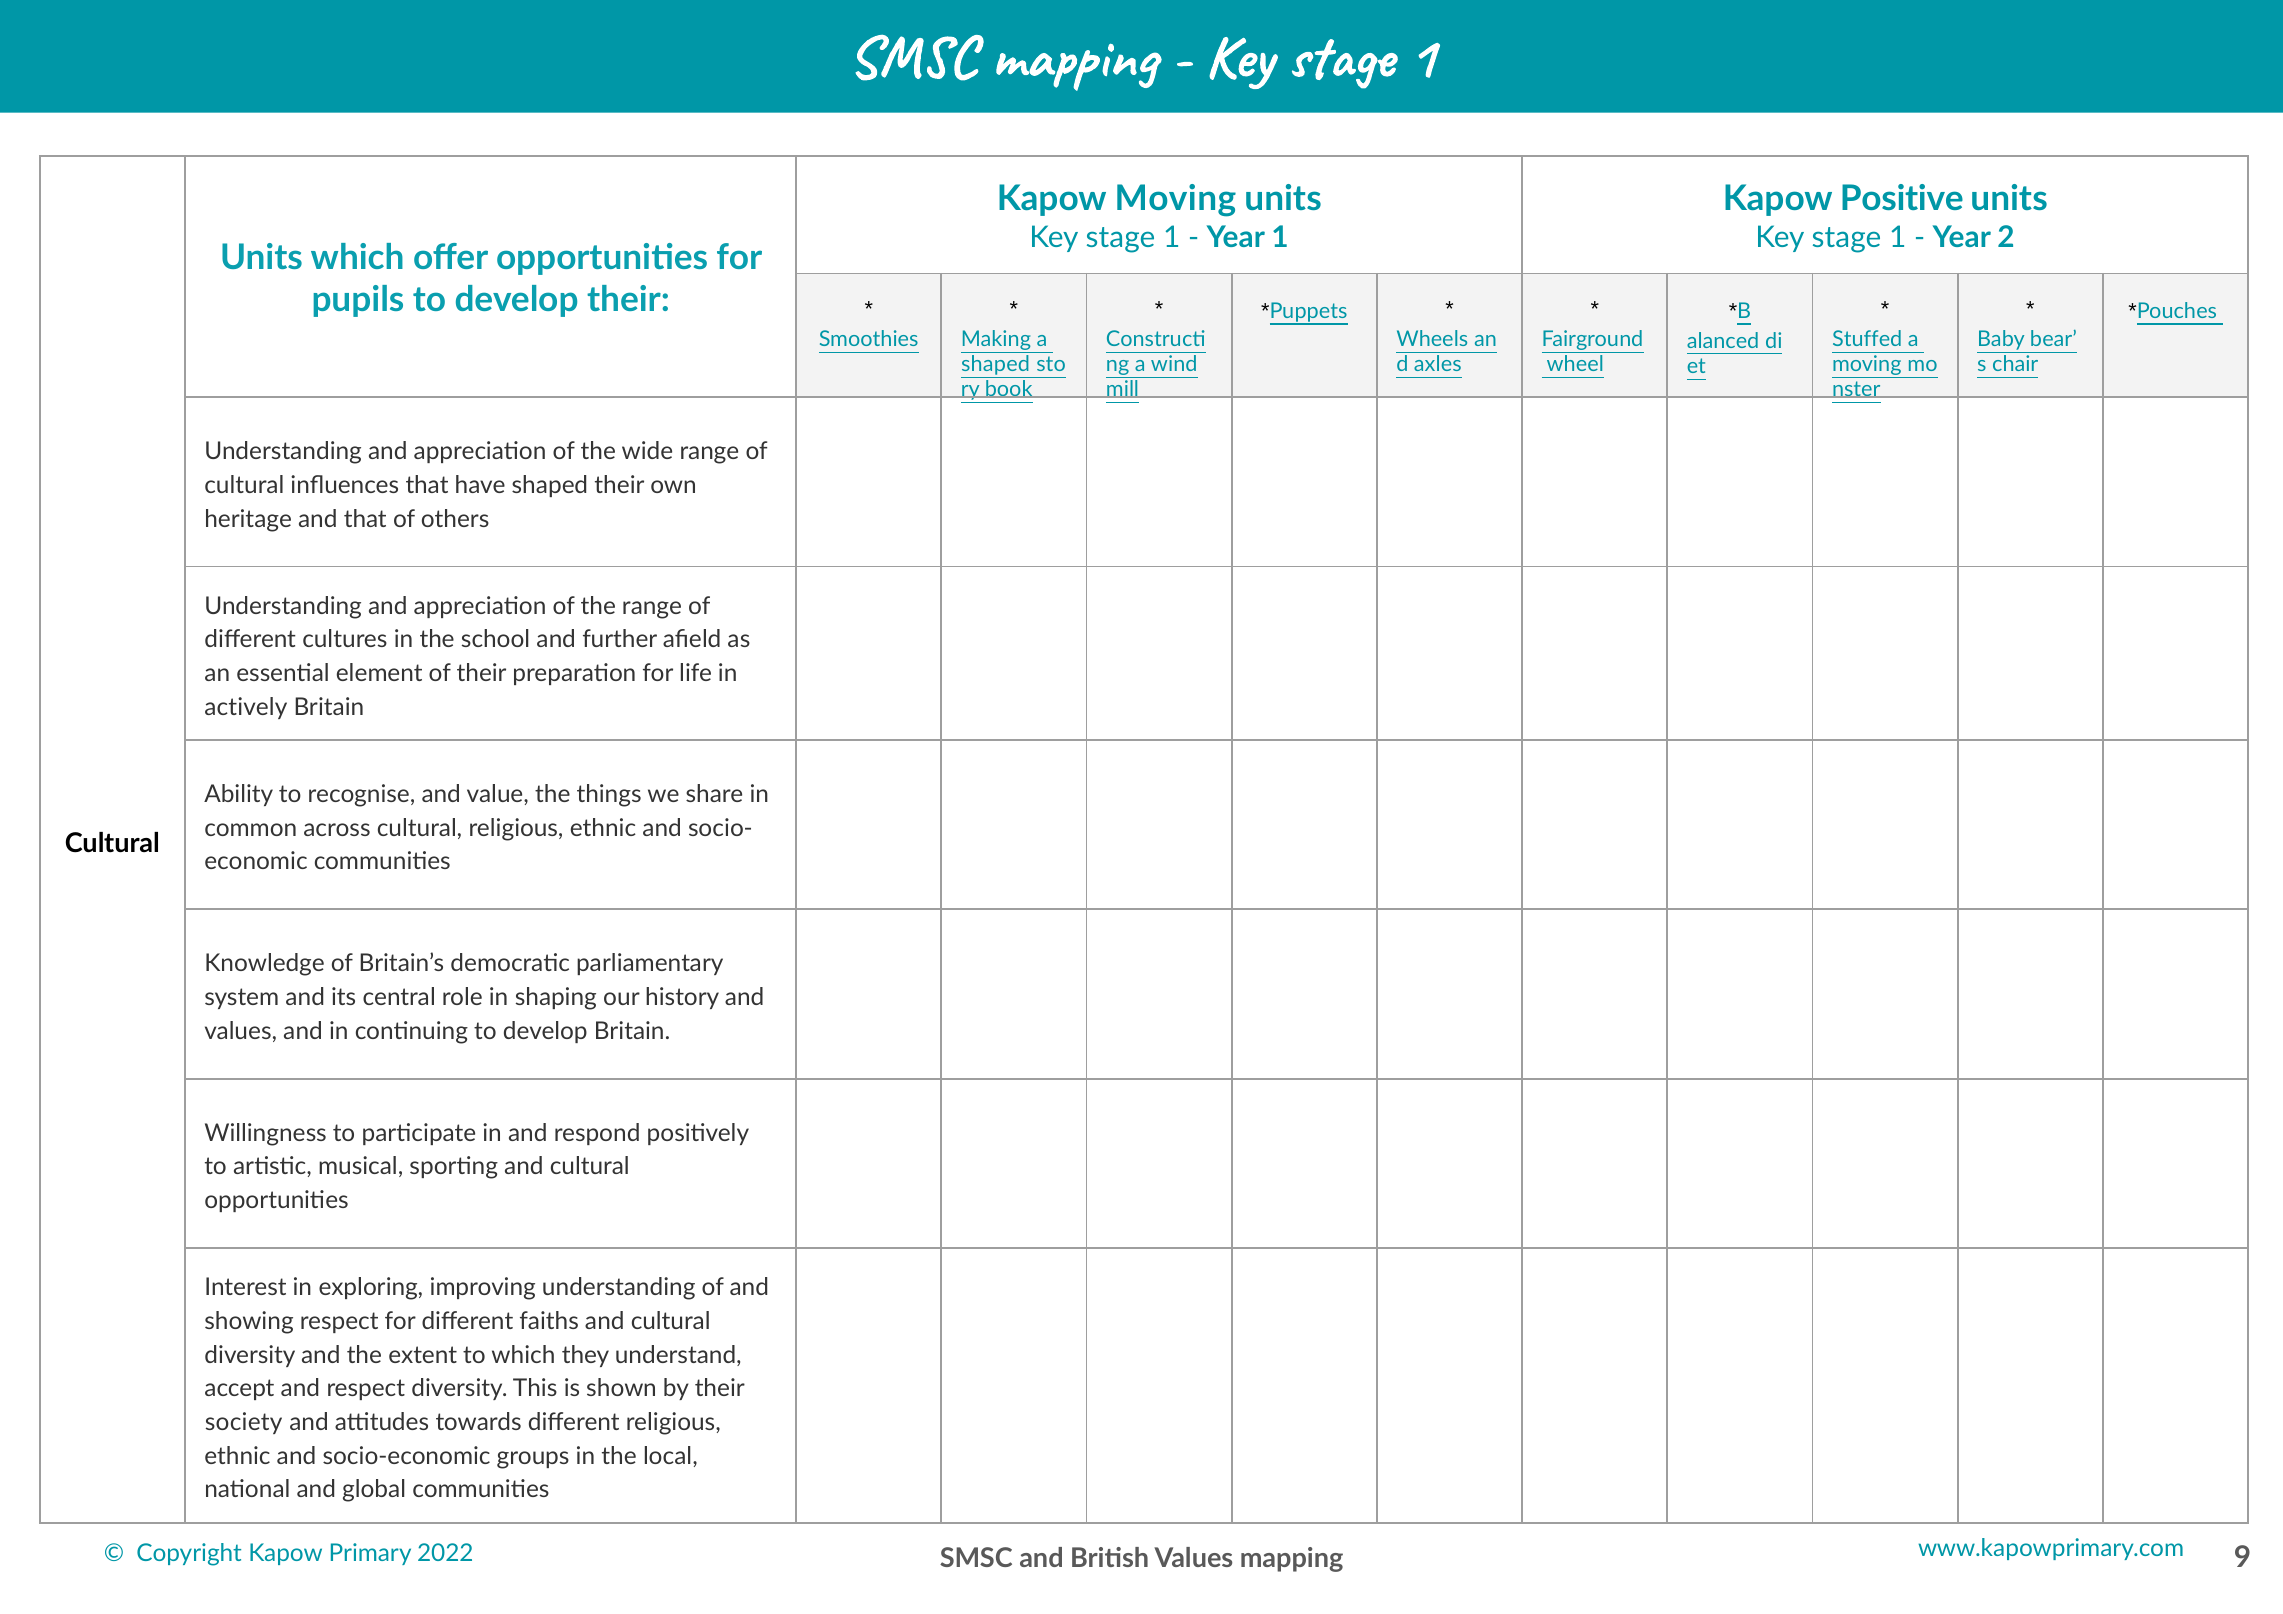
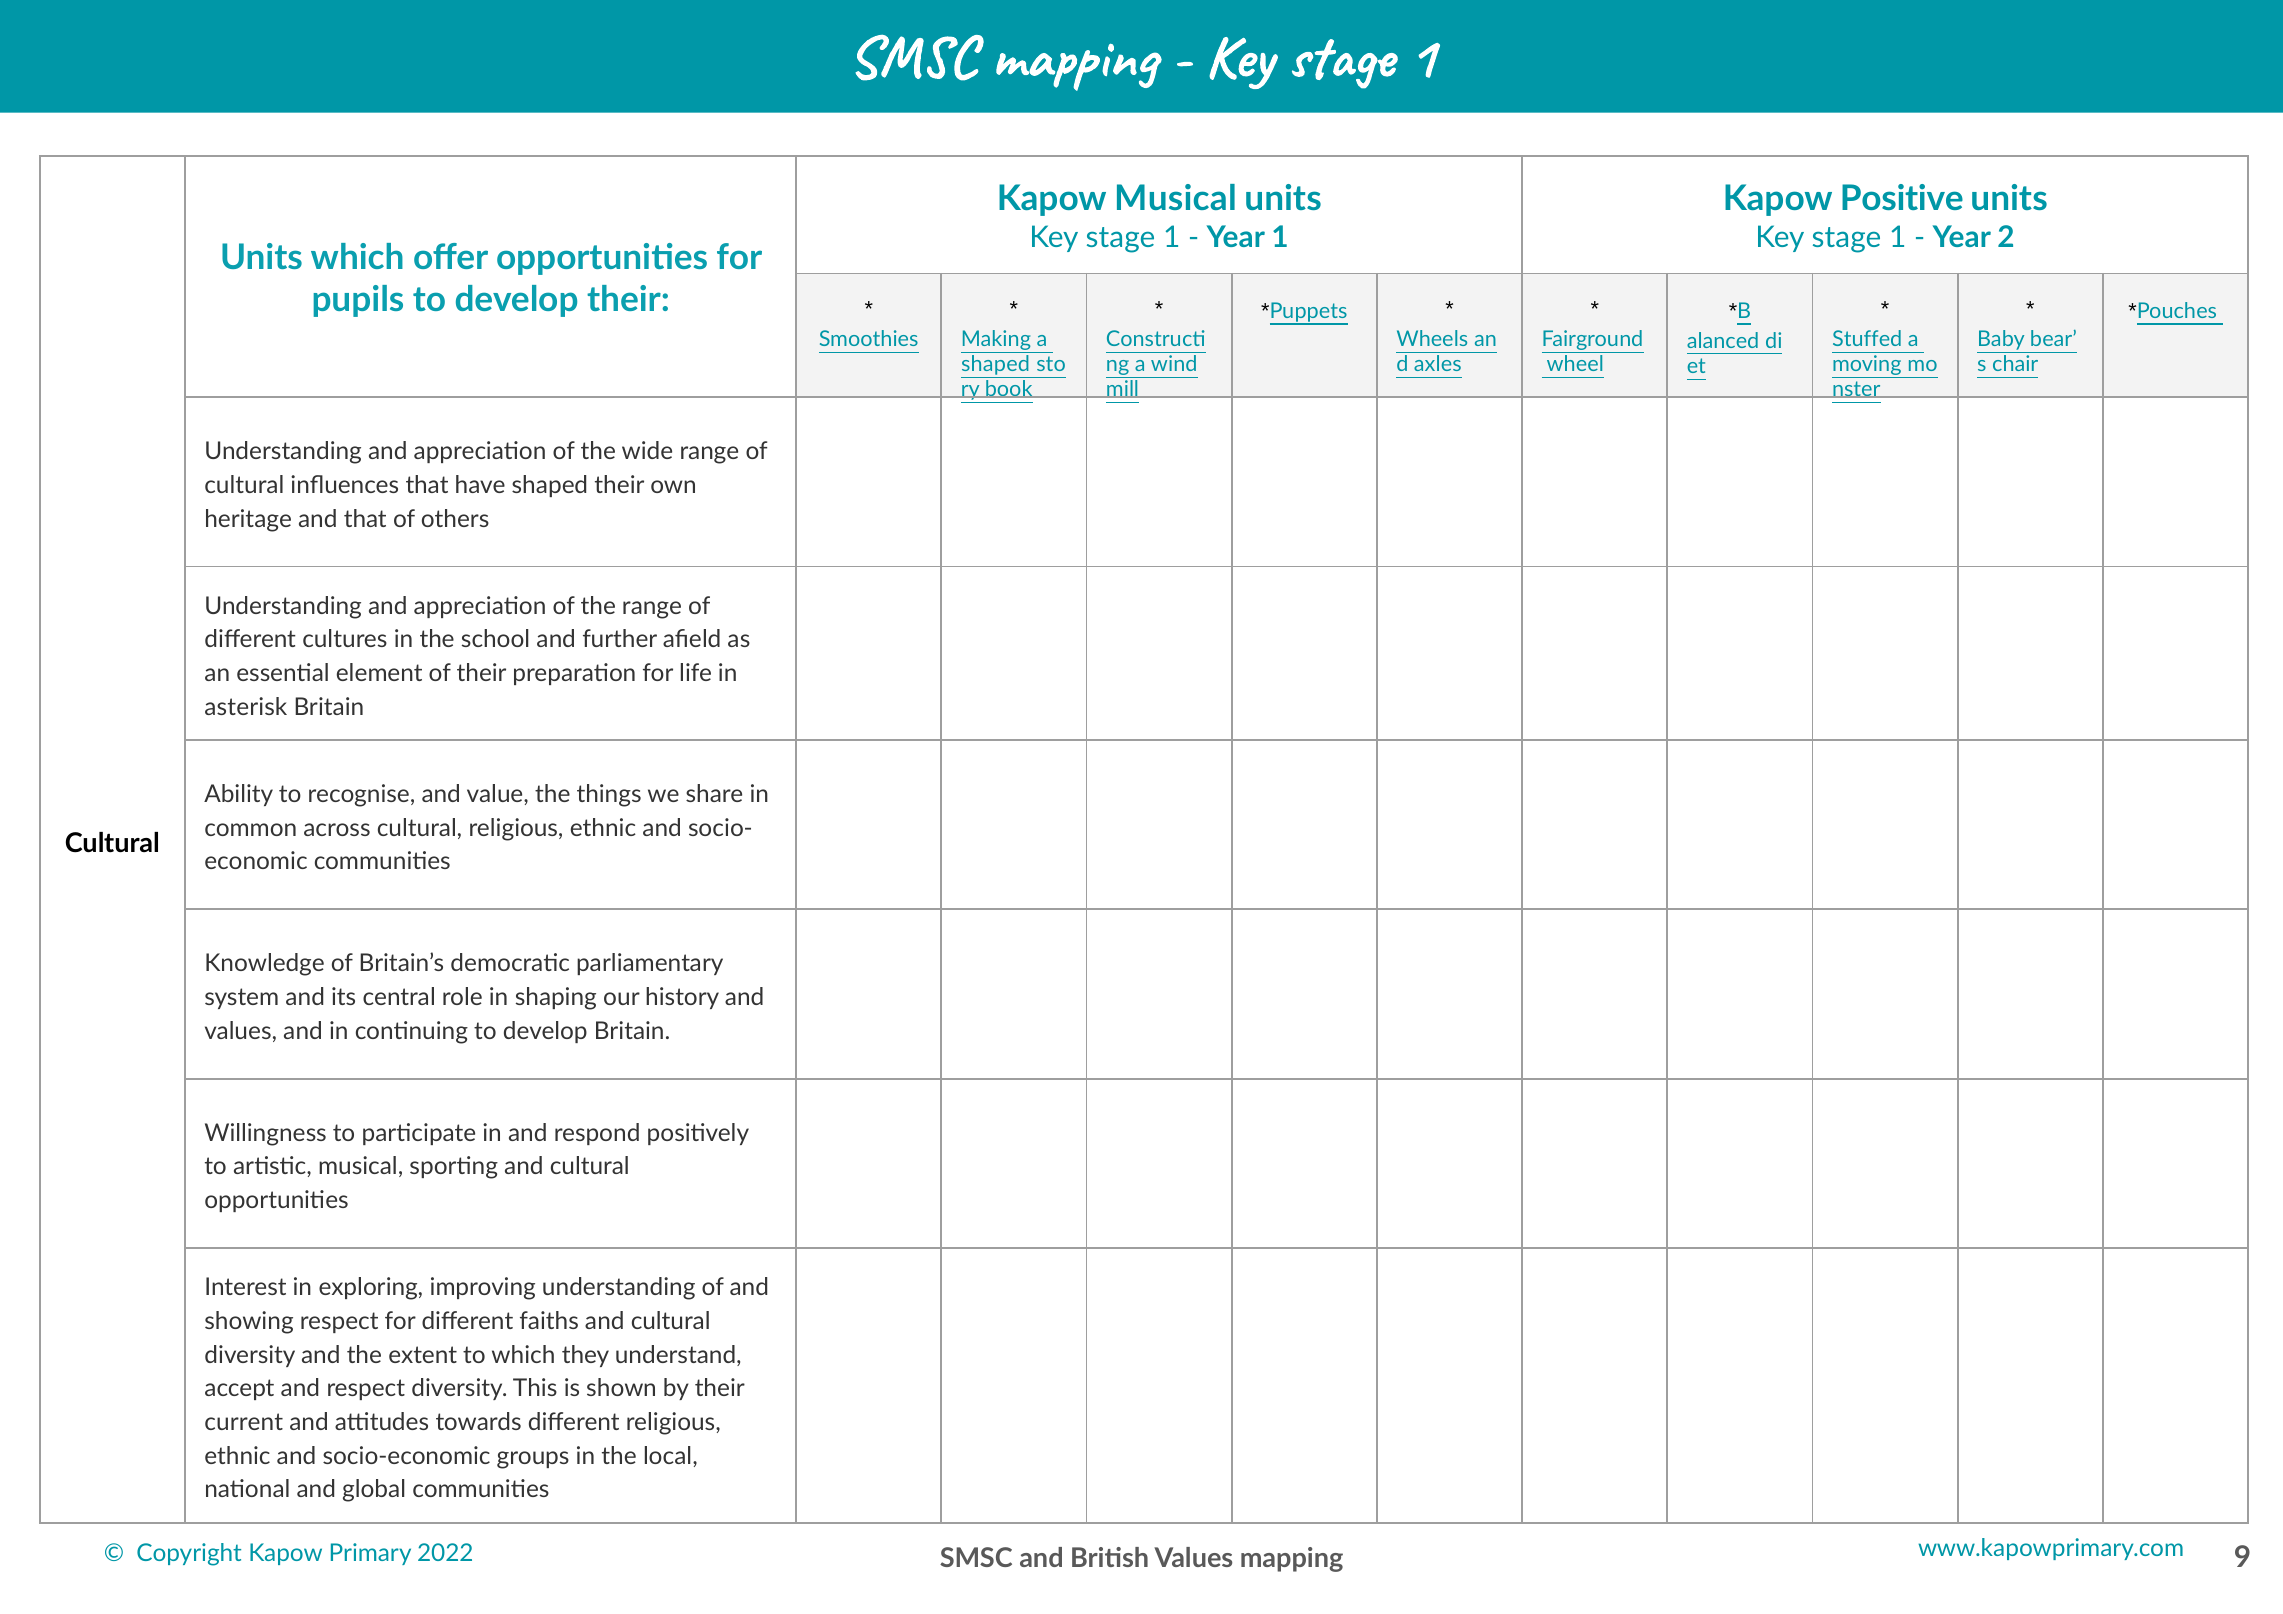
Kapow Moving: Moving -> Musical
actively: actively -> asterisk
society: society -> current
